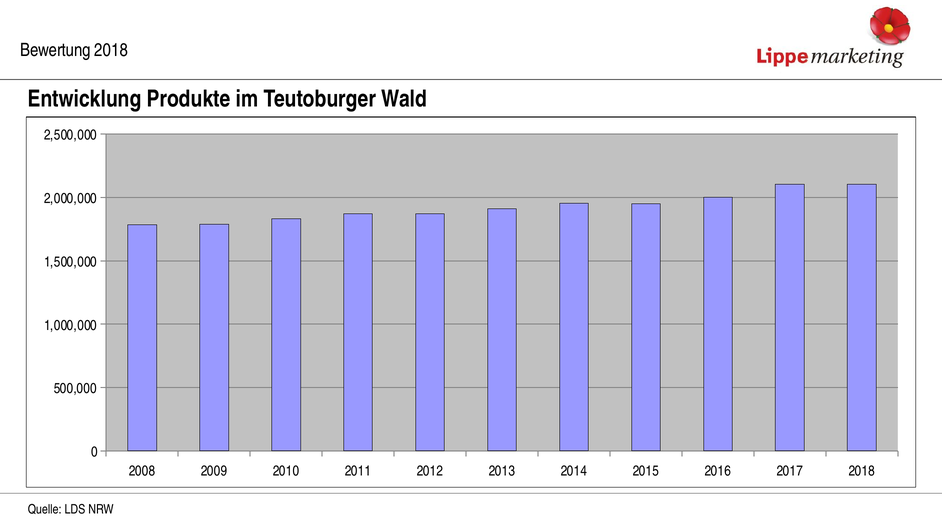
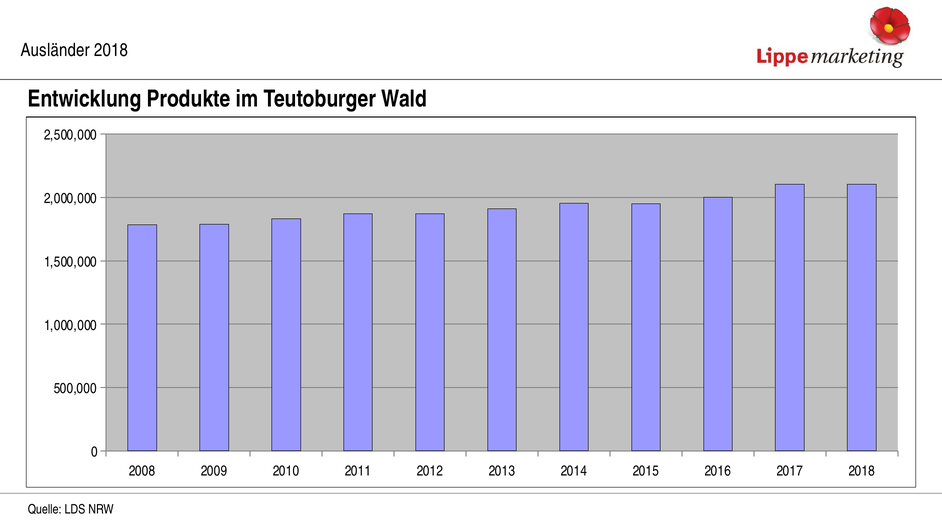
Bewertung: Bewertung -> Ausländer
